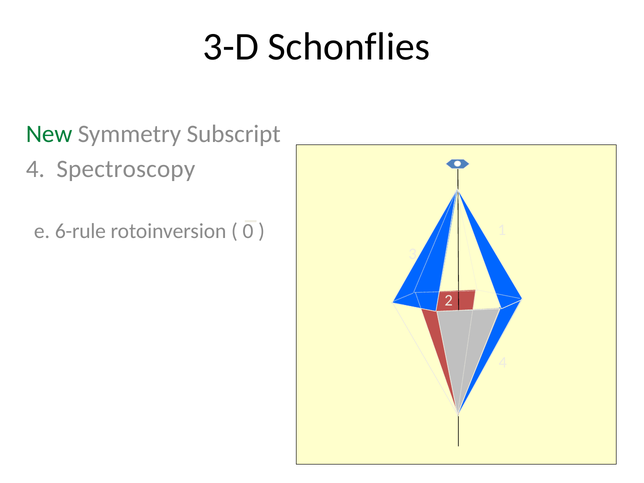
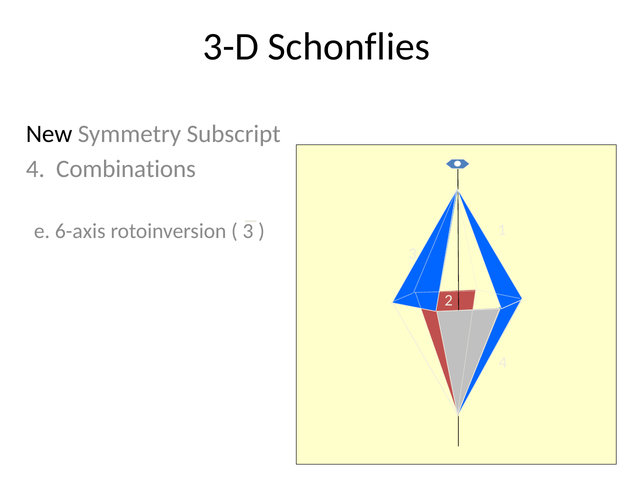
New colour: green -> black
Spectroscopy: Spectroscopy -> Combinations
6-rule: 6-rule -> 6-axis
0 at (248, 231): 0 -> 3
